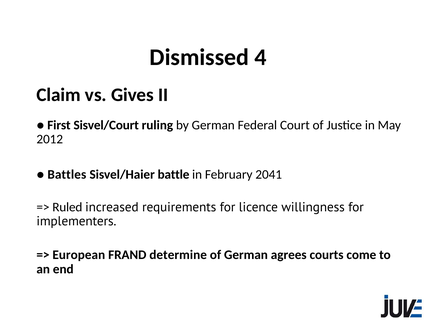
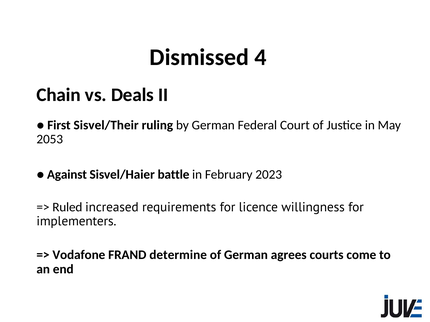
Claim: Claim -> Chain
Gives: Gives -> Deals
Sisvel/Court: Sisvel/Court -> Sisvel/Their
2012: 2012 -> 2053
Battles: Battles -> Against
2041: 2041 -> 2023
European: European -> Vodafone
